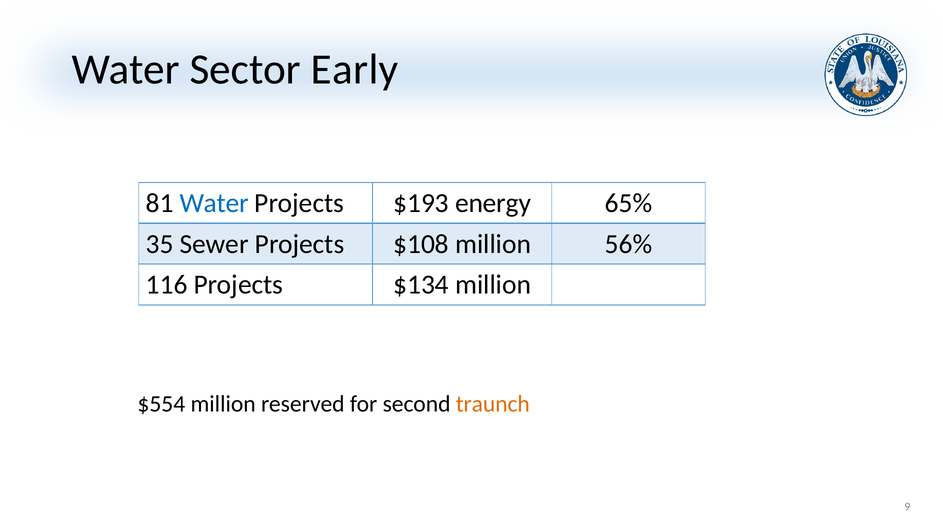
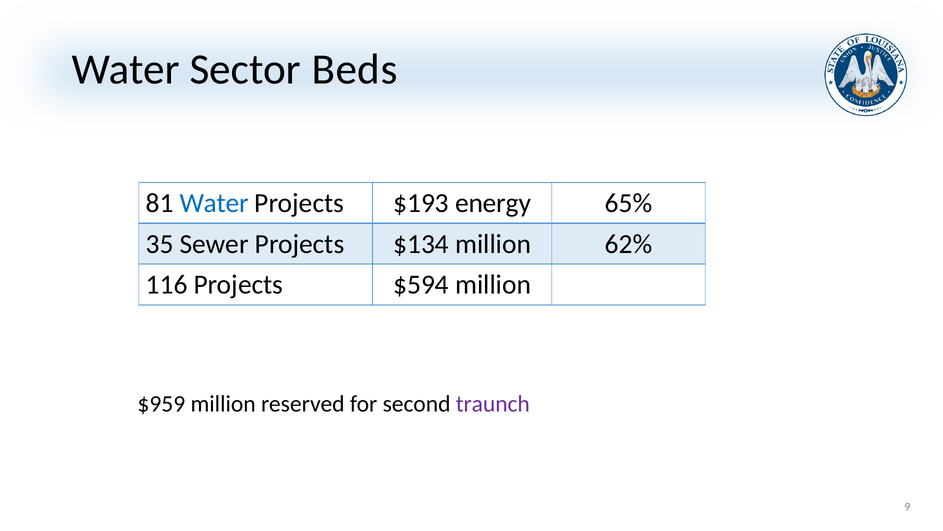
Early: Early -> Beds
$108: $108 -> $134
56%: 56% -> 62%
$134: $134 -> $594
$554: $554 -> $959
traunch colour: orange -> purple
